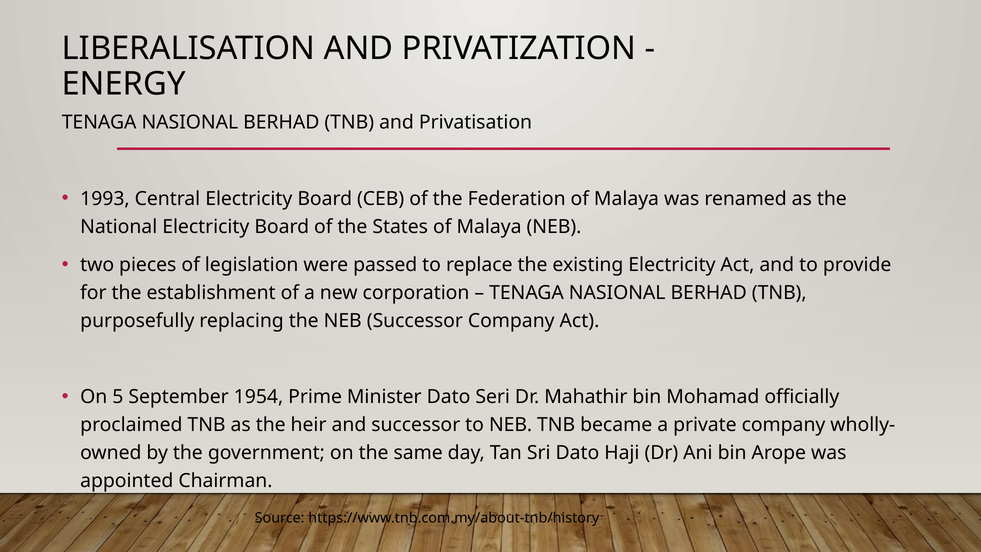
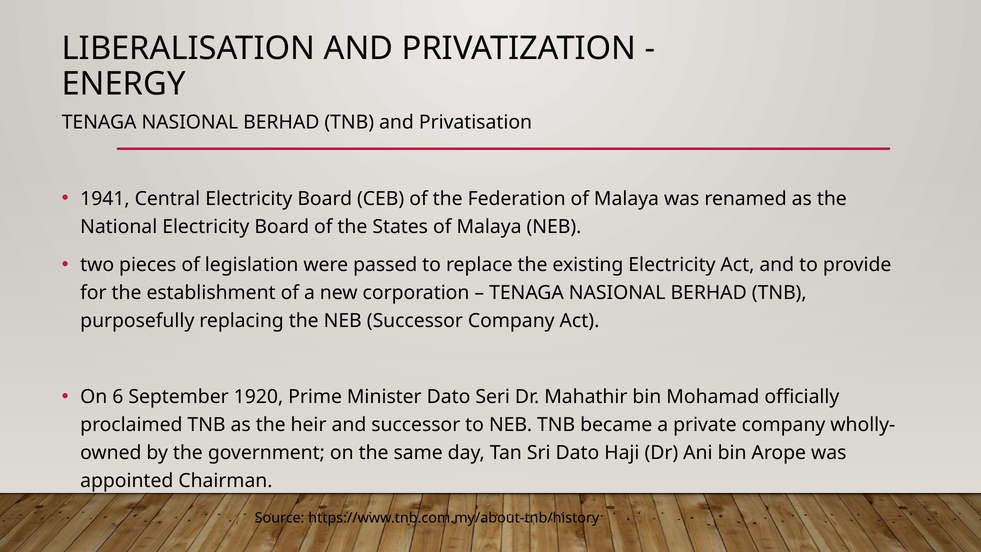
1993: 1993 -> 1941
5: 5 -> 6
1954: 1954 -> 1920
